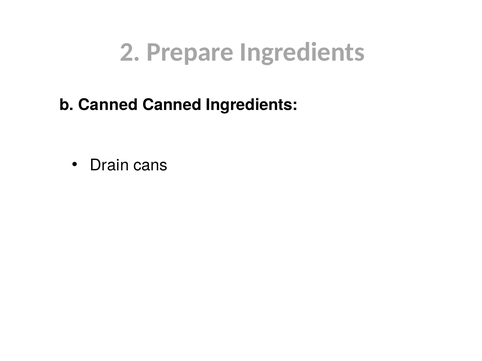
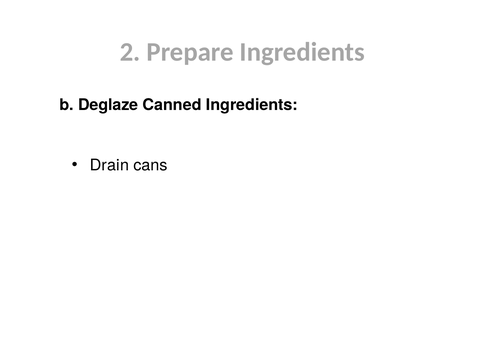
b Canned: Canned -> Deglaze
